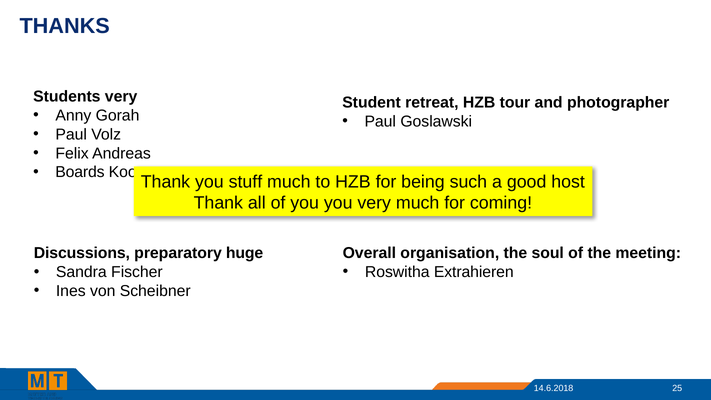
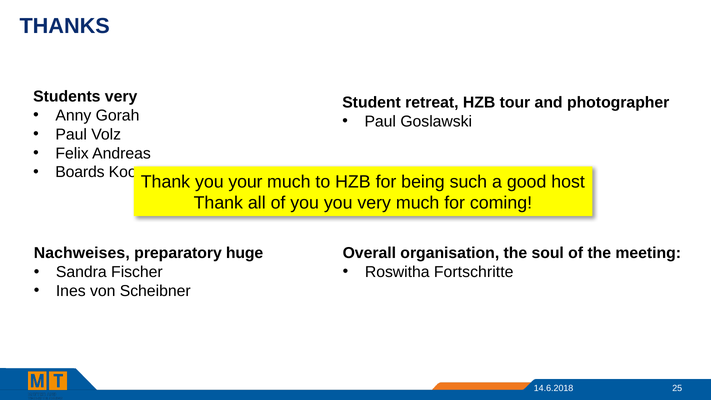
stuff: stuff -> your
Discussions: Discussions -> Nachweises
Extrahieren: Extrahieren -> Fortschritte
